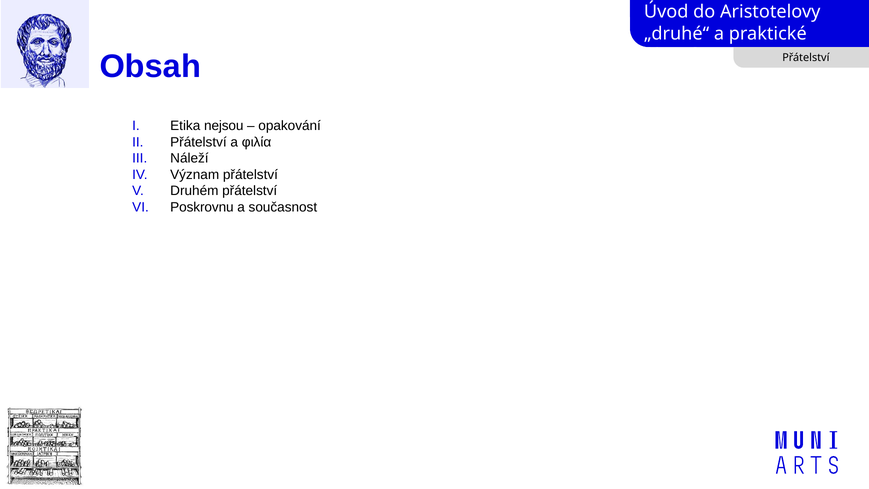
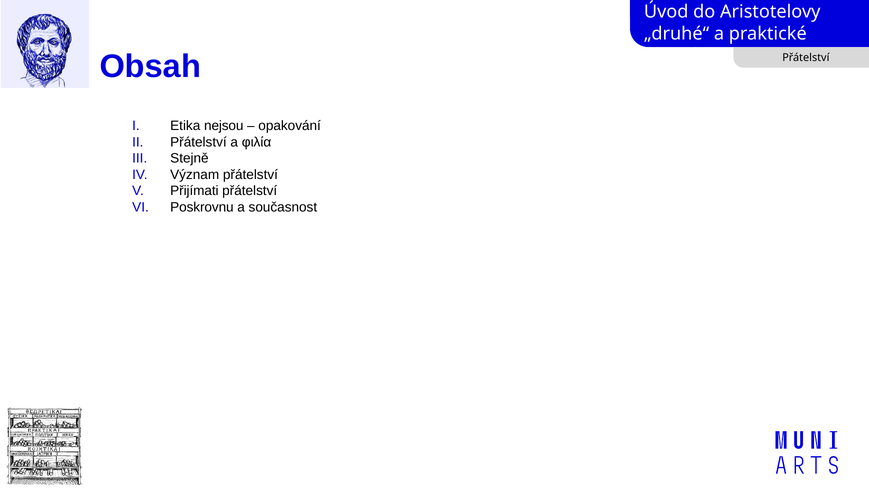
Náleží: Náleží -> Stejně
Druhém: Druhém -> Přijímati
